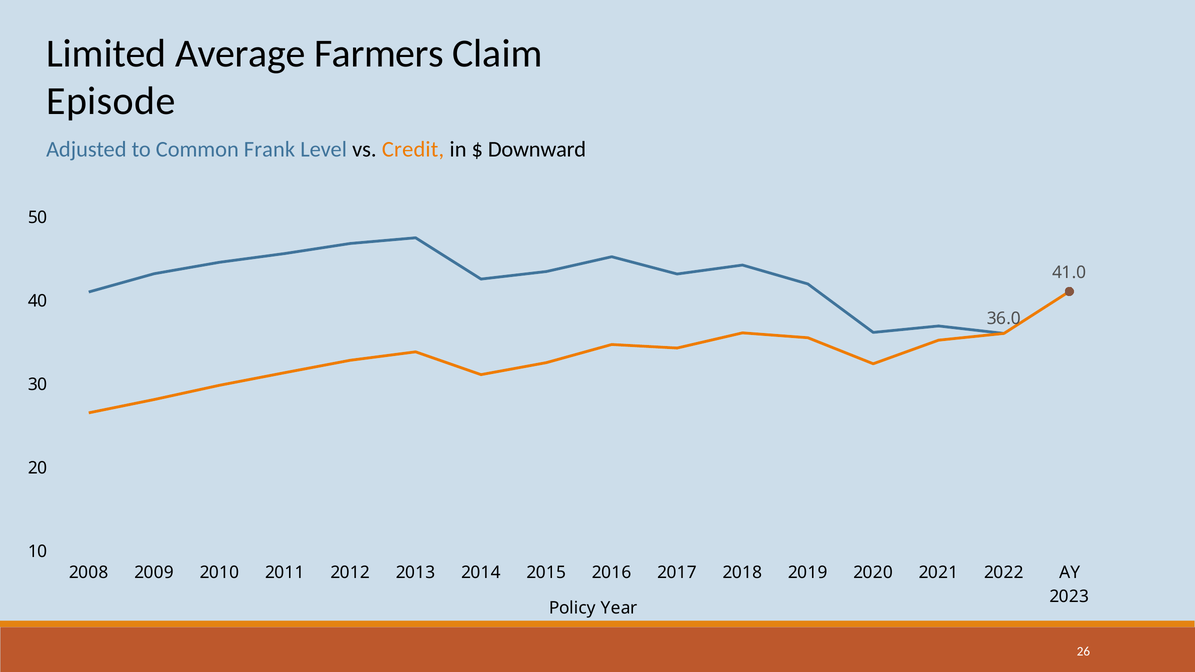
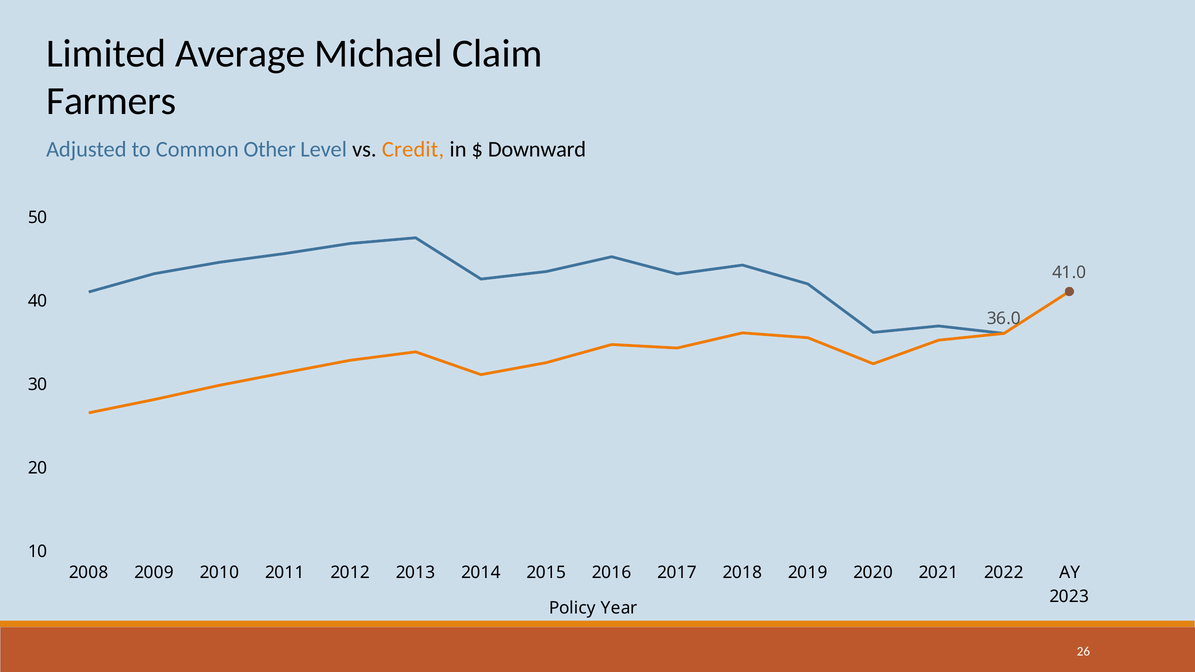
Farmers: Farmers -> Michael
Episode: Episode -> Farmers
Frank: Frank -> Other
